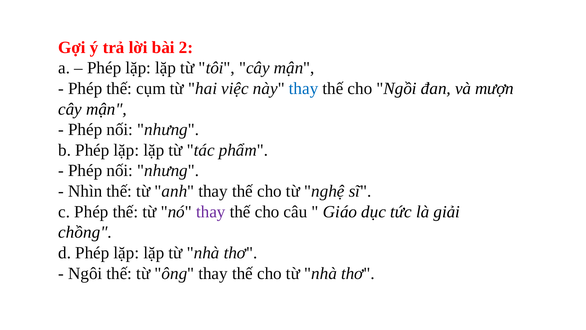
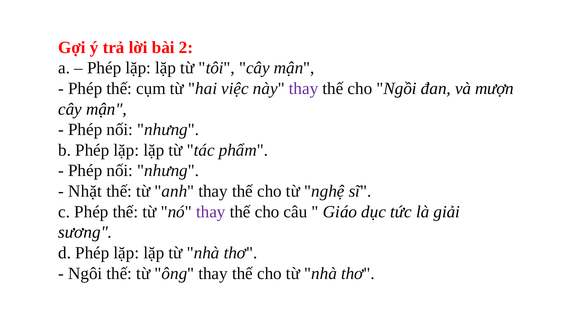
thay at (304, 88) colour: blue -> purple
Nhìn: Nhìn -> Nhặt
chồng: chồng -> sương
